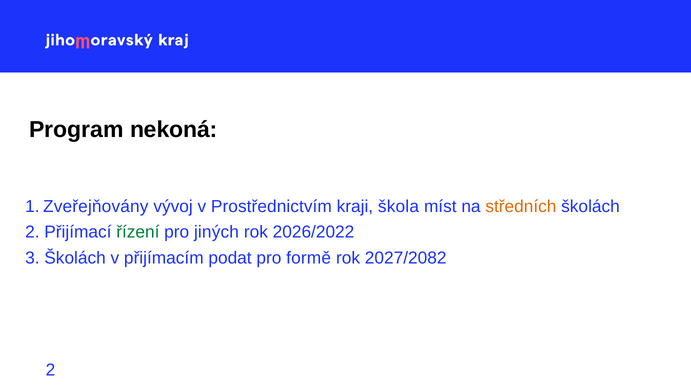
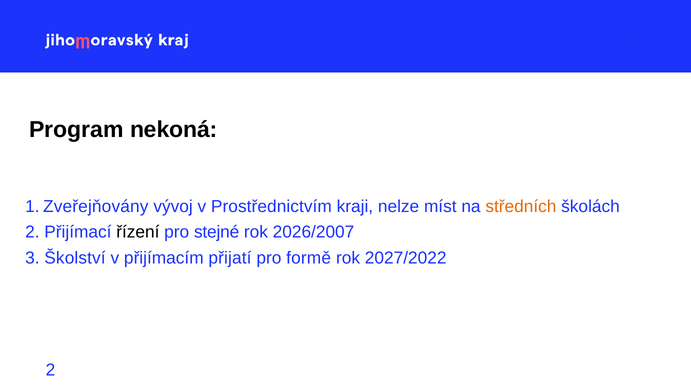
škola: škola -> nelze
řízení colour: green -> black
jiných: jiných -> stejné
2026/2022: 2026/2022 -> 2026/2007
3 Školách: Školách -> Školství
podat: podat -> přijatí
2027/2082: 2027/2082 -> 2027/2022
